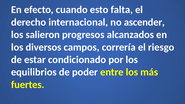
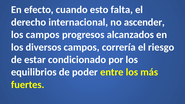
los salieron: salieron -> campos
